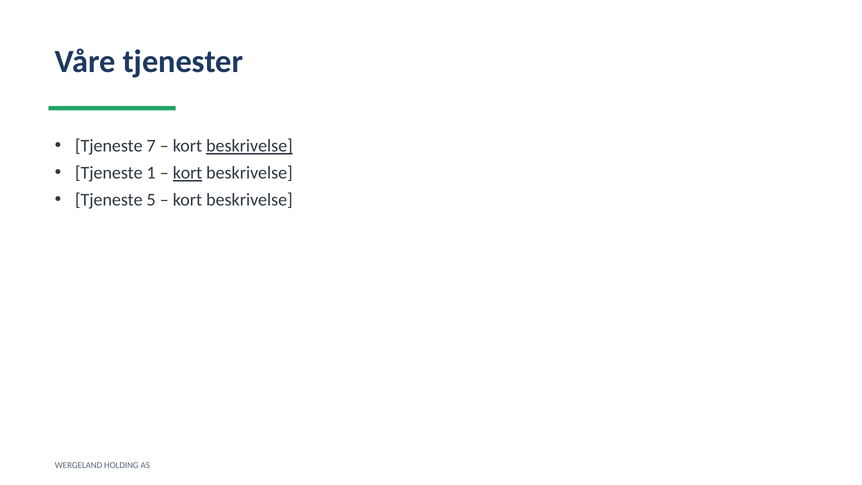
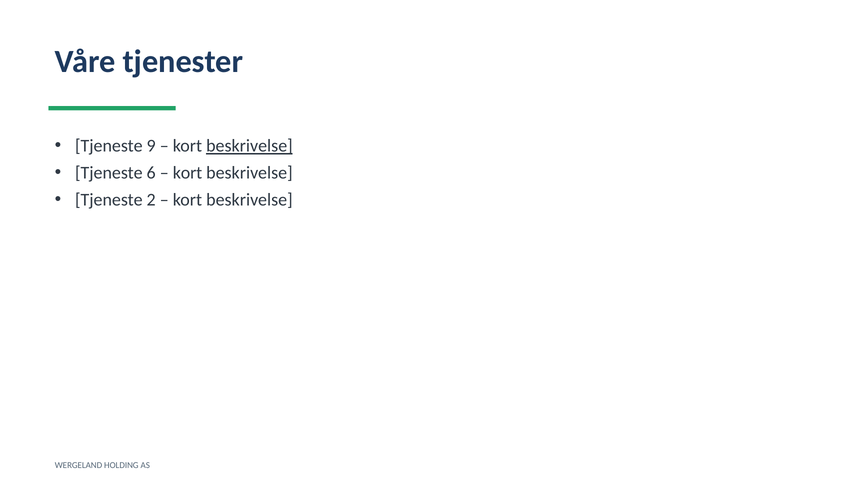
7: 7 -> 9
1: 1 -> 6
kort at (188, 173) underline: present -> none
5: 5 -> 2
